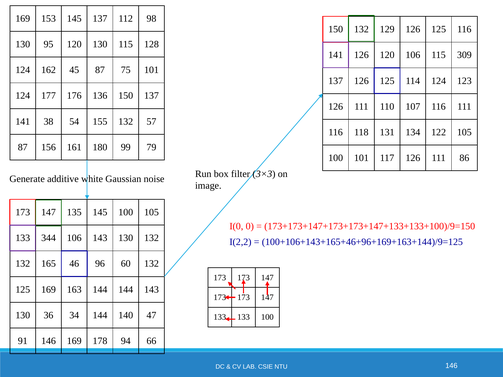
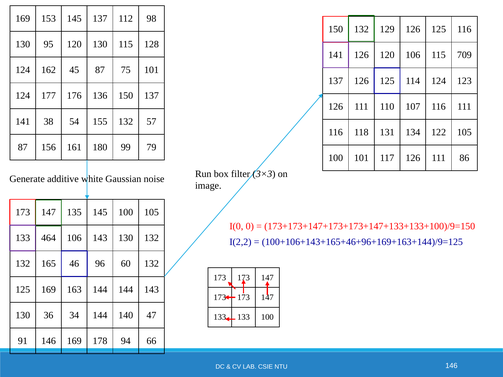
309: 309 -> 709
344: 344 -> 464
